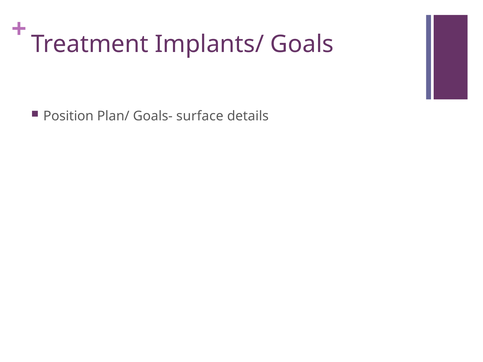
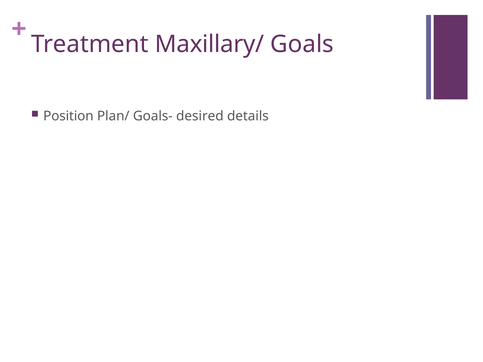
Implants/: Implants/ -> Maxillary/
surface: surface -> desired
